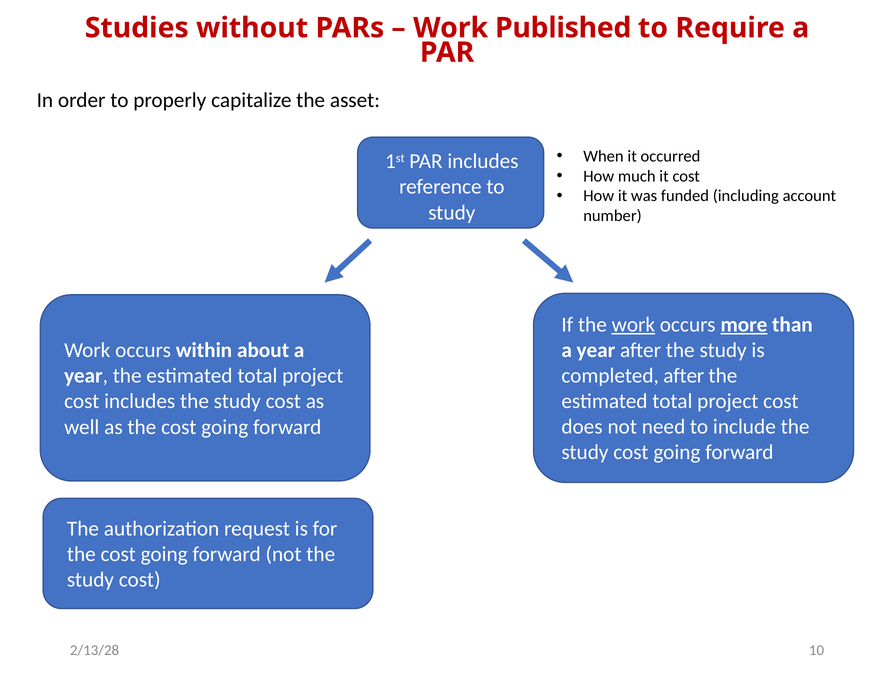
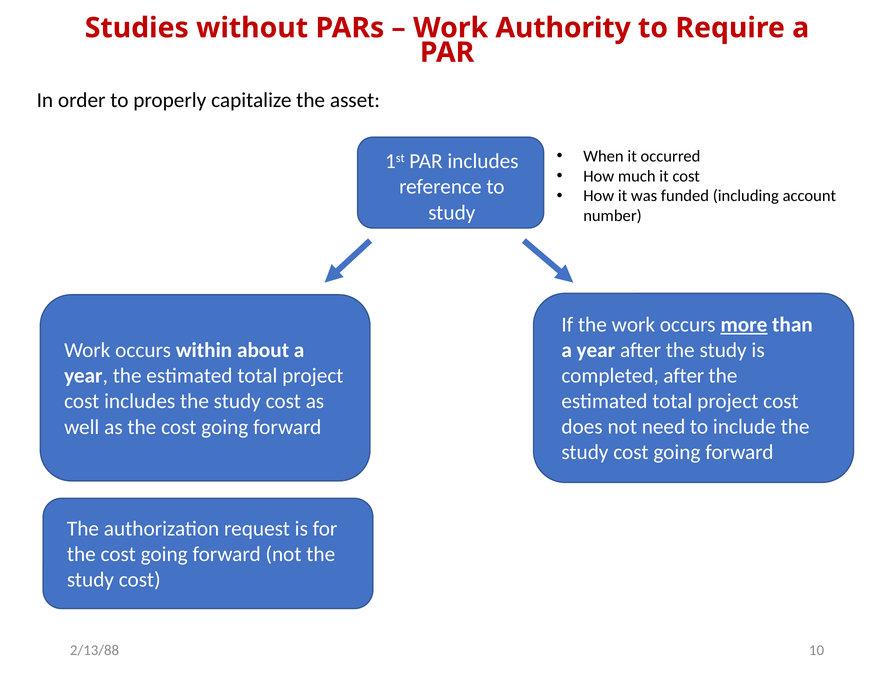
Published: Published -> Authority
work at (633, 325) underline: present -> none
2/13/28: 2/13/28 -> 2/13/88
